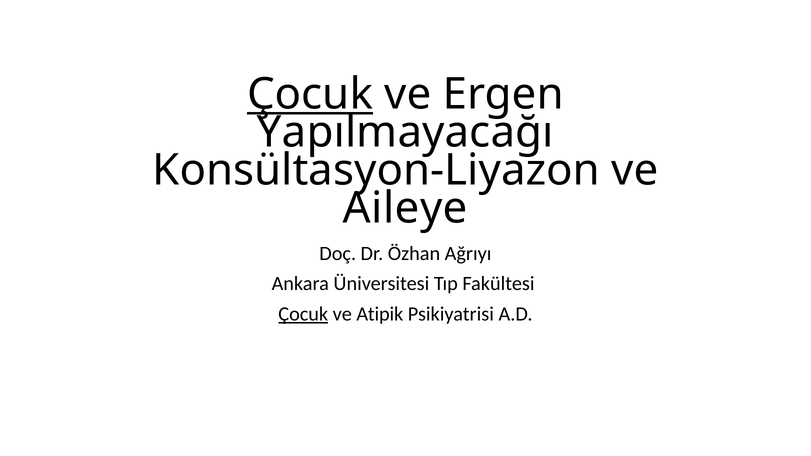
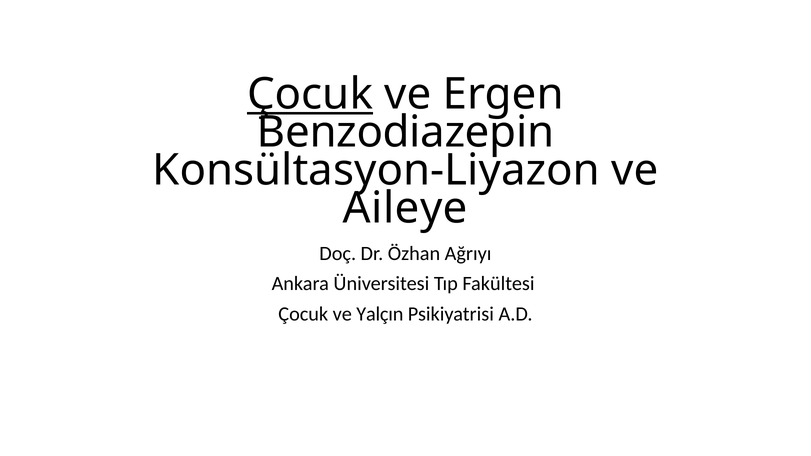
Yapılmayacağı: Yapılmayacağı -> Benzodiazepin
Çocuk at (303, 314) underline: present -> none
Atipik: Atipik -> Yalçın
